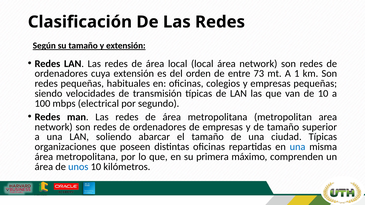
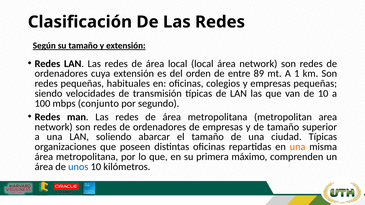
73: 73 -> 89
electrical: electrical -> conjunto
una at (298, 147) colour: blue -> orange
